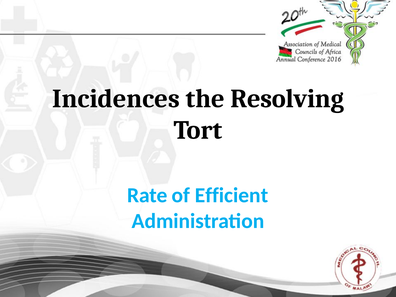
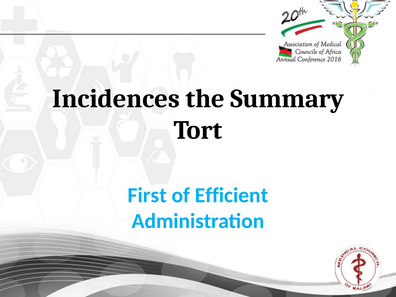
Resolving: Resolving -> Summary
Rate: Rate -> First
